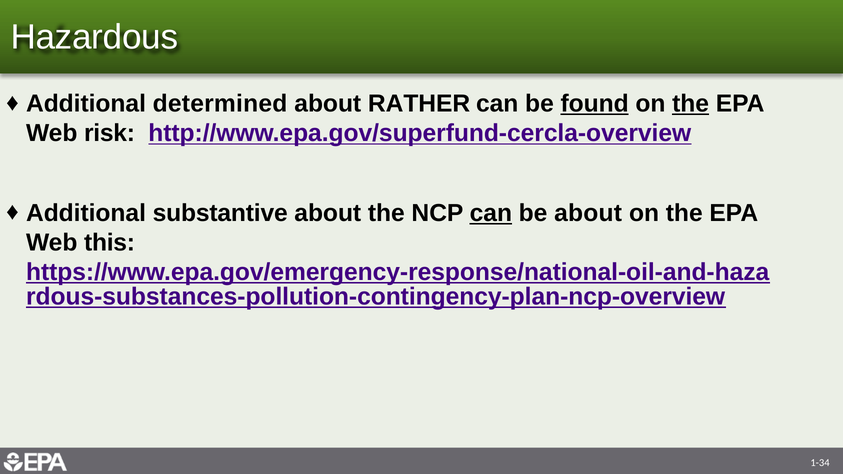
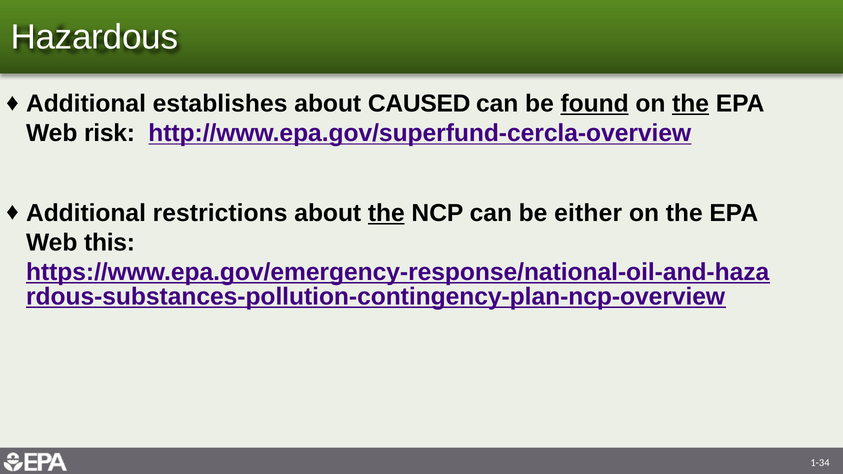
determined: determined -> establishes
RATHER: RATHER -> CAUSED
substantive: substantive -> restrictions
the at (386, 213) underline: none -> present
can at (491, 213) underline: present -> none
be about: about -> either
